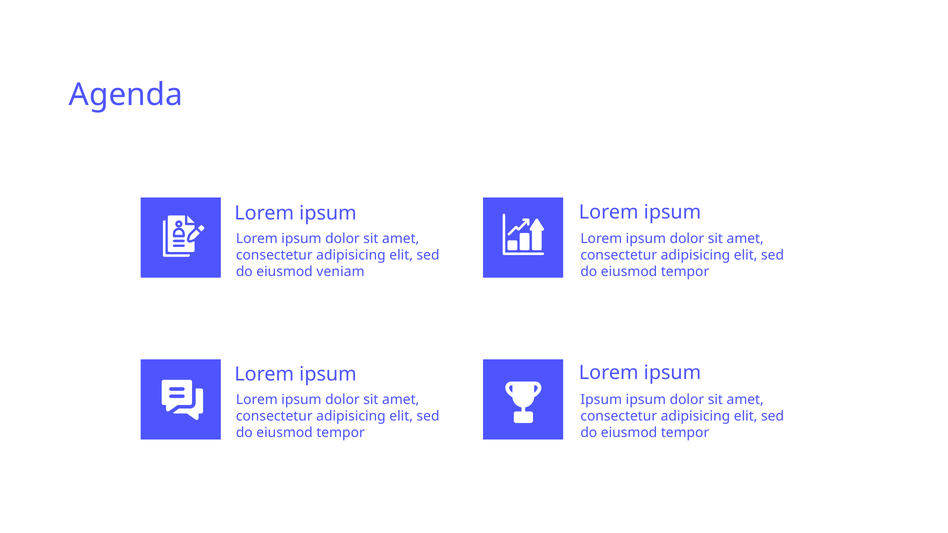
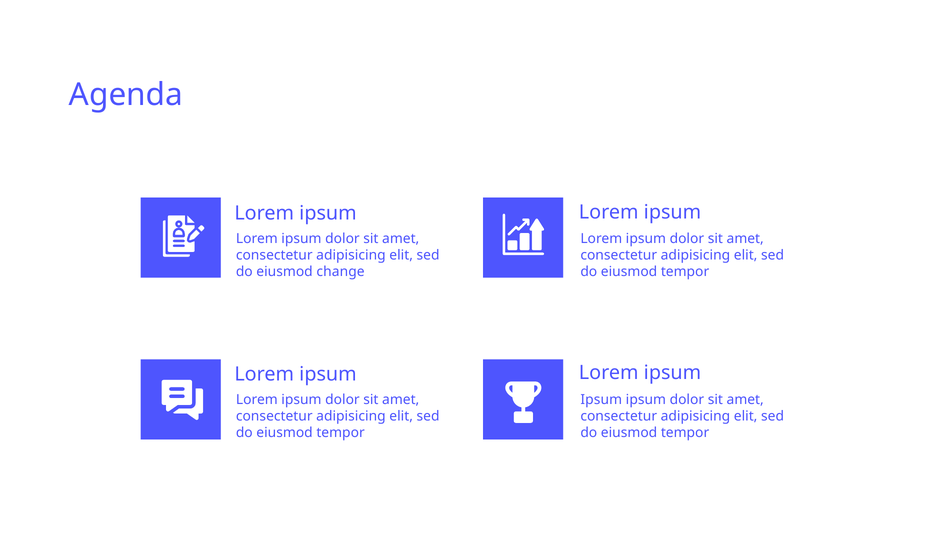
veniam: veniam -> change
